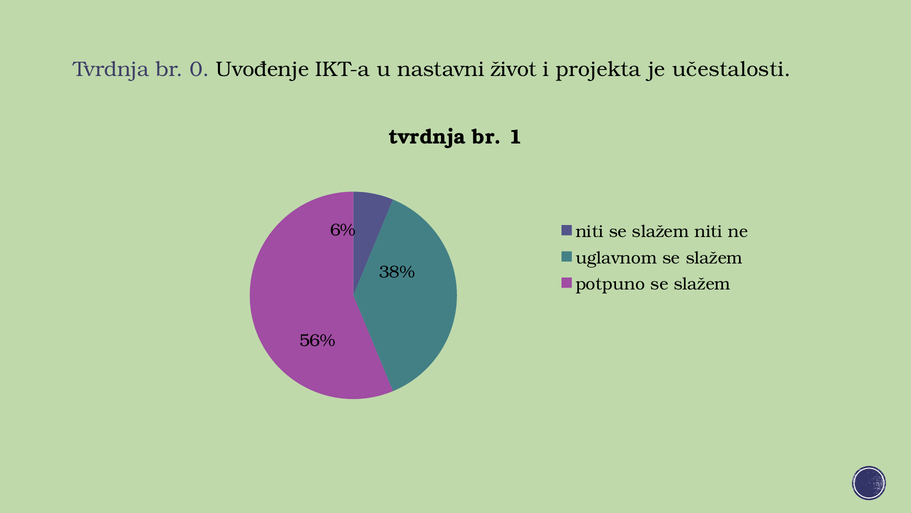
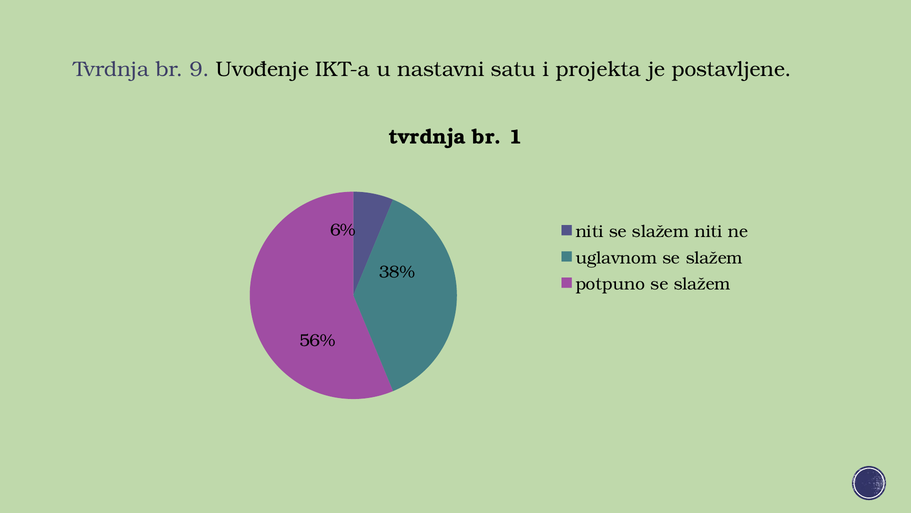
0: 0 -> 9
život: život -> satu
učestalosti: učestalosti -> postavljene
